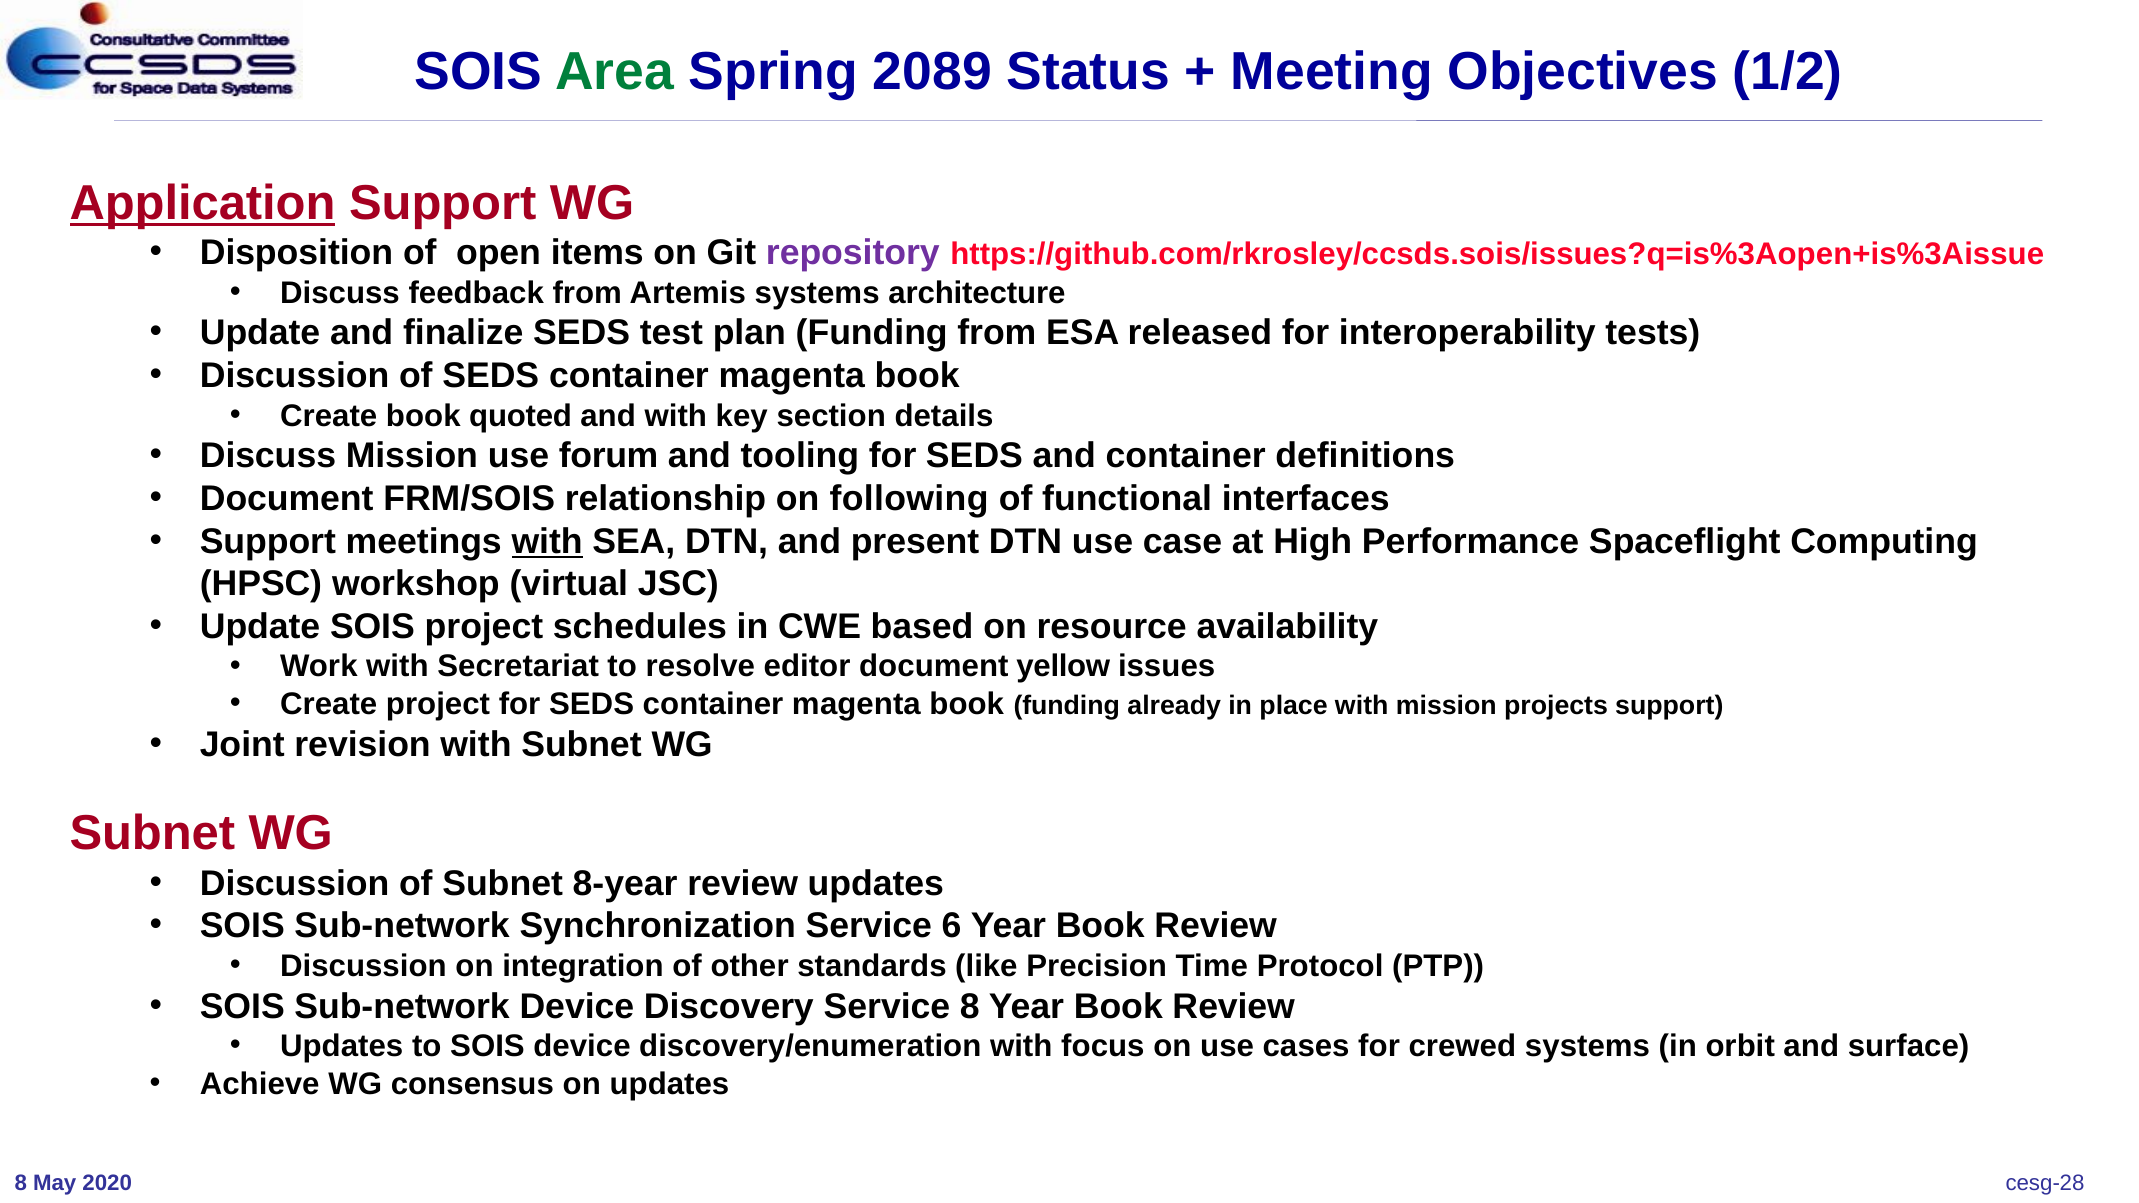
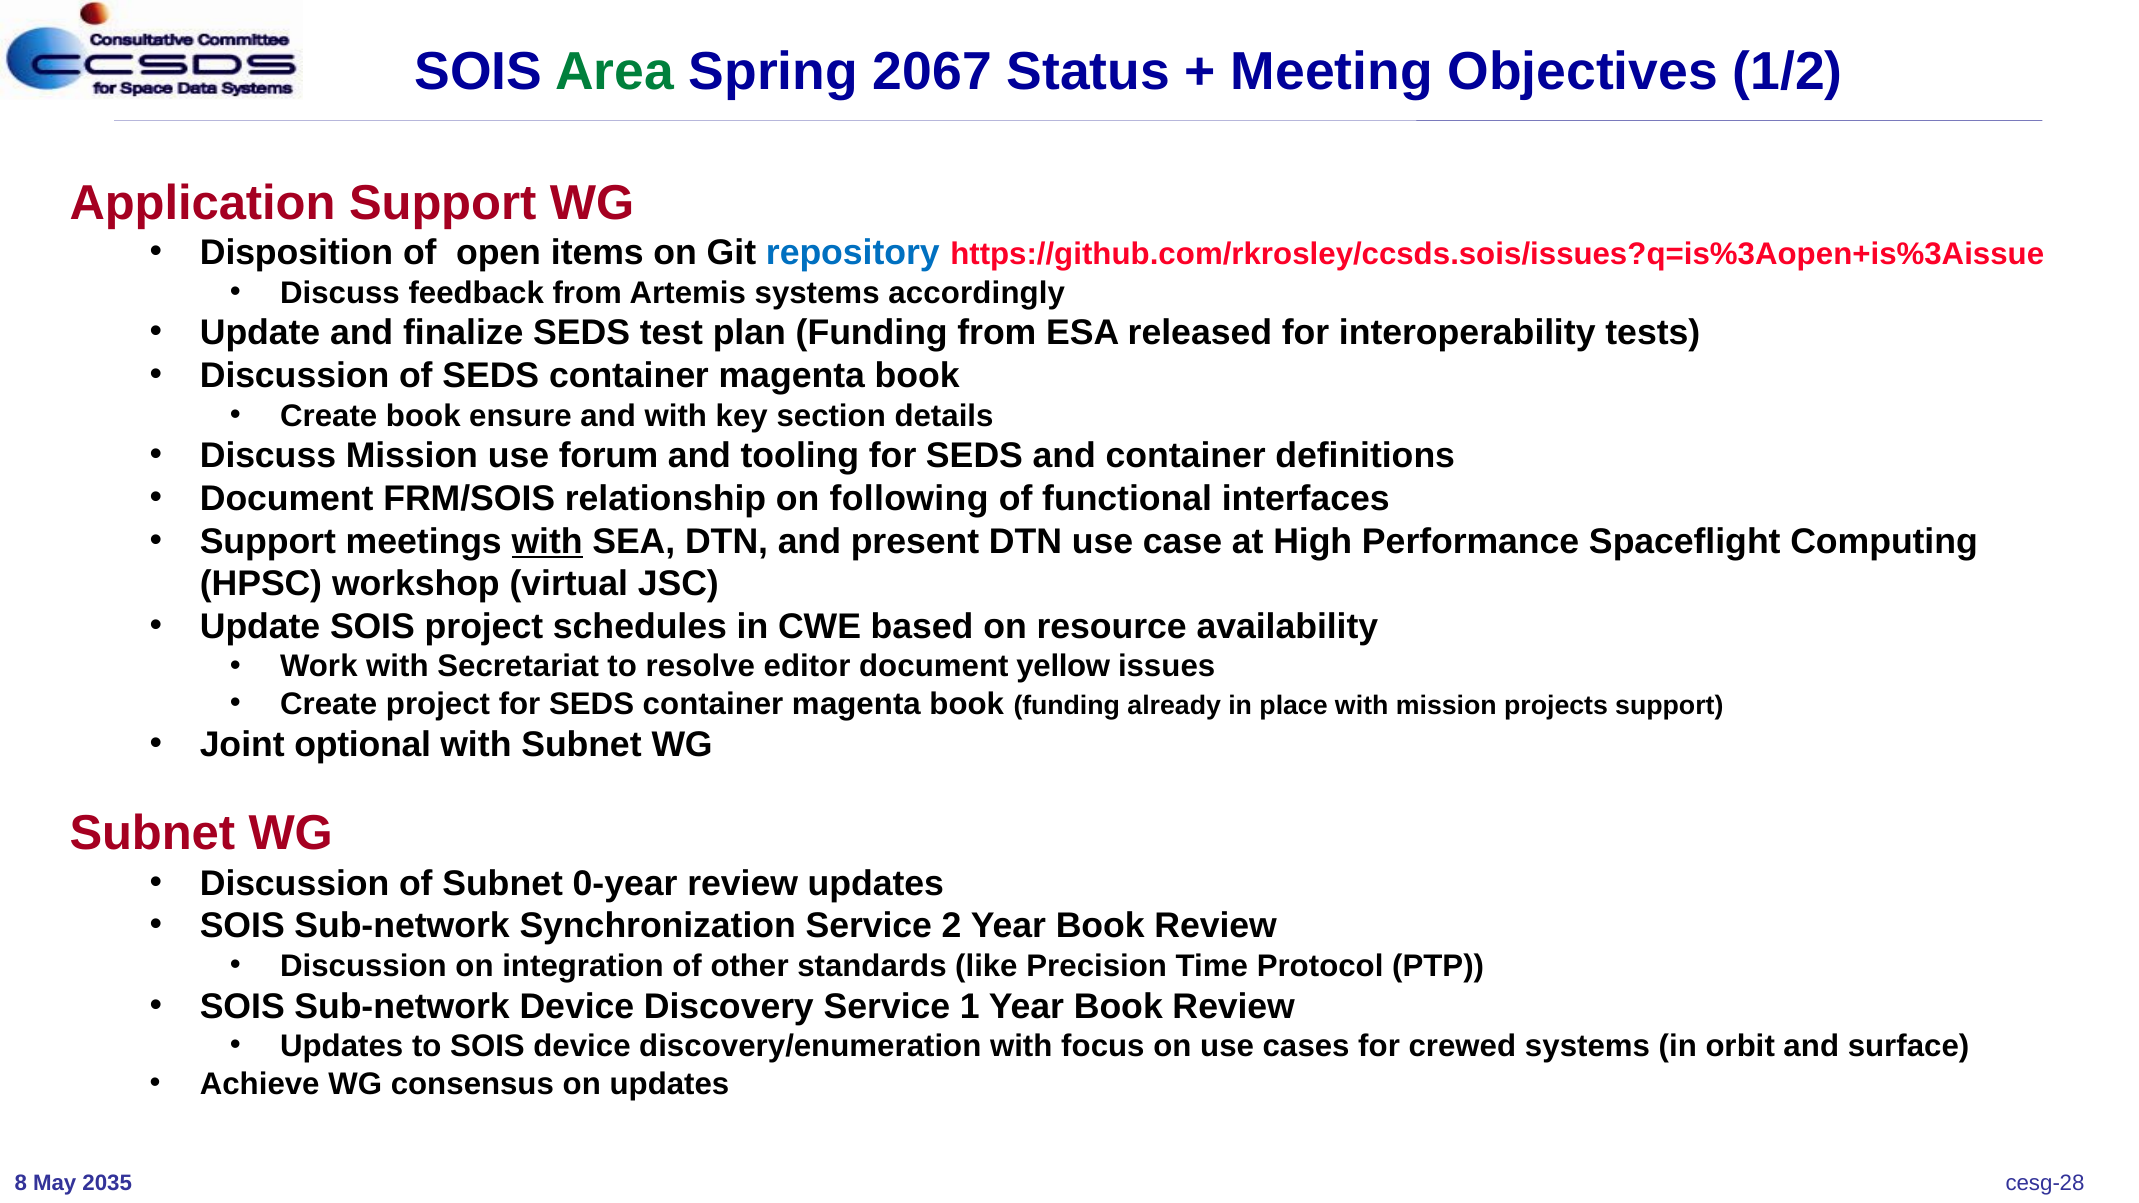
2089: 2089 -> 2067
Application underline: present -> none
repository colour: purple -> blue
architecture: architecture -> accordingly
quoted: quoted -> ensure
revision: revision -> optional
8-year: 8-year -> 0-year
6: 6 -> 2
Service 8: 8 -> 1
2020: 2020 -> 2035
